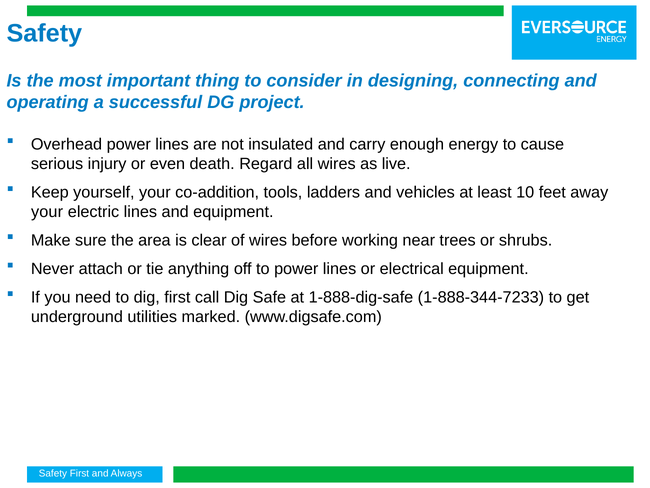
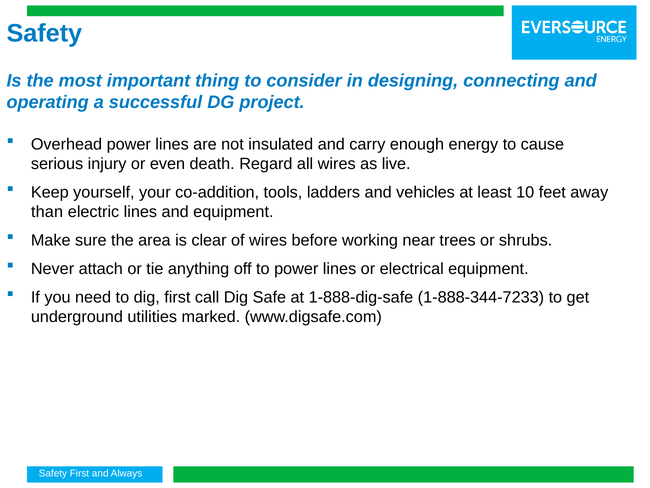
your at (47, 212): your -> than
